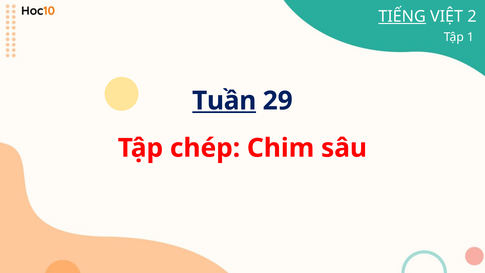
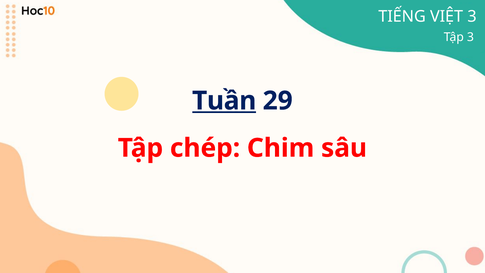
TIẾNG underline: present -> none
VIỆT 2: 2 -> 3
Tập 1: 1 -> 3
